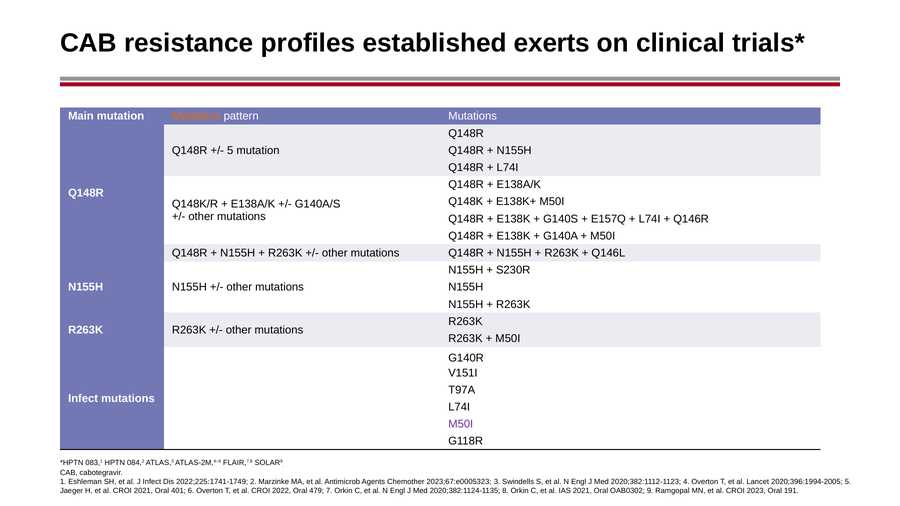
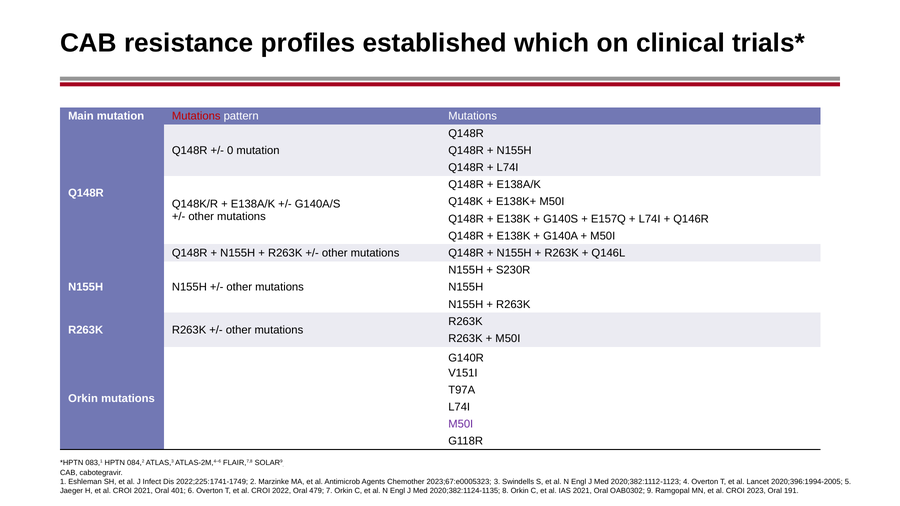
exerts: exerts -> which
Mutations at (196, 116) colour: orange -> red
5 at (230, 151): 5 -> 0
Infect at (83, 399): Infect -> Orkin
